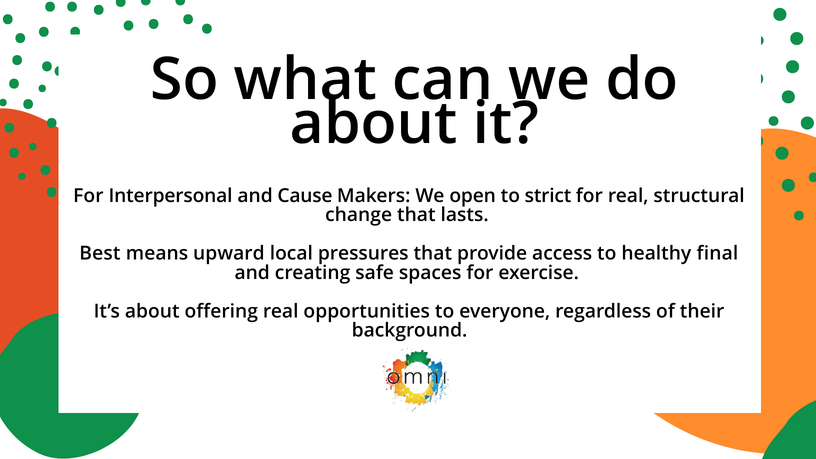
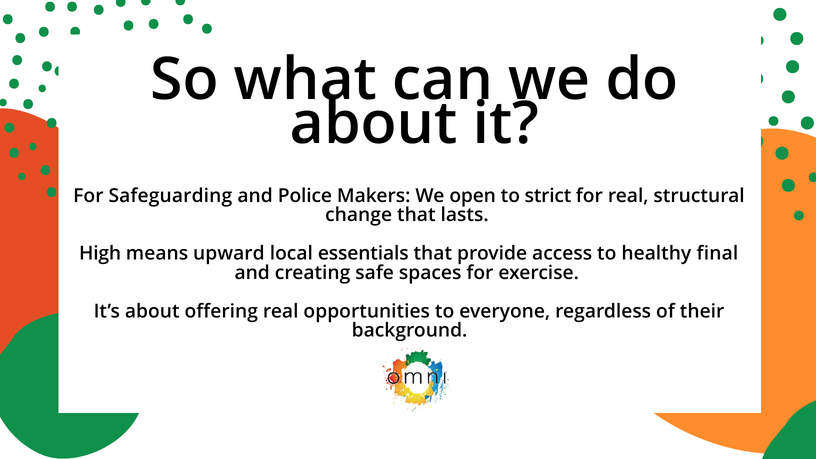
Interpersonal: Interpersonal -> Safeguarding
Cause: Cause -> Police
Best: Best -> High
pressures: pressures -> essentials
